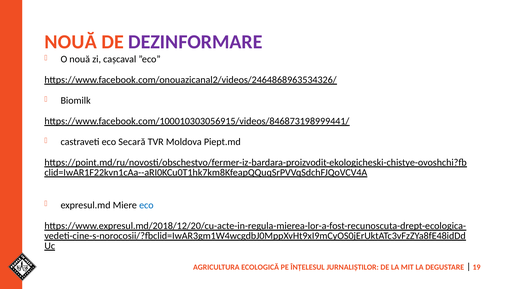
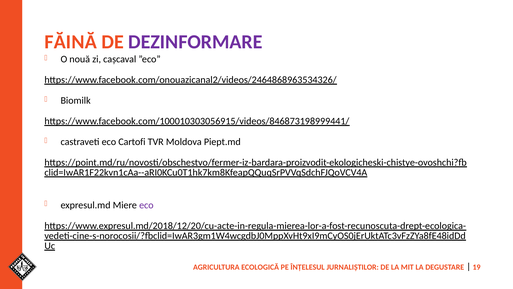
NOUĂ at (71, 42): NOUĂ -> FĂINĂ
Secară: Secară -> Cartofi
eco at (146, 205) colour: blue -> purple
